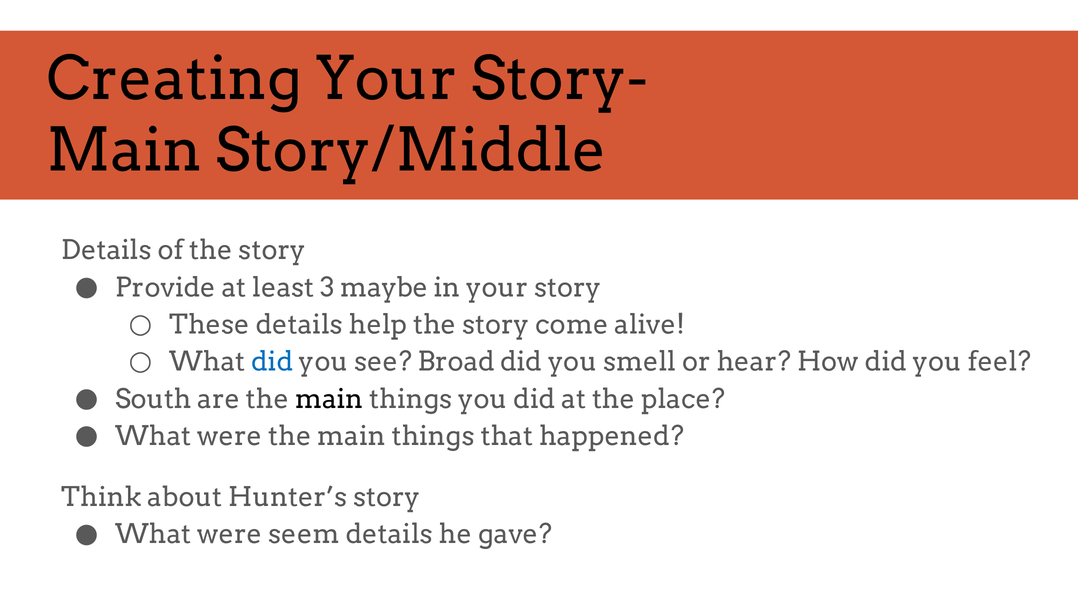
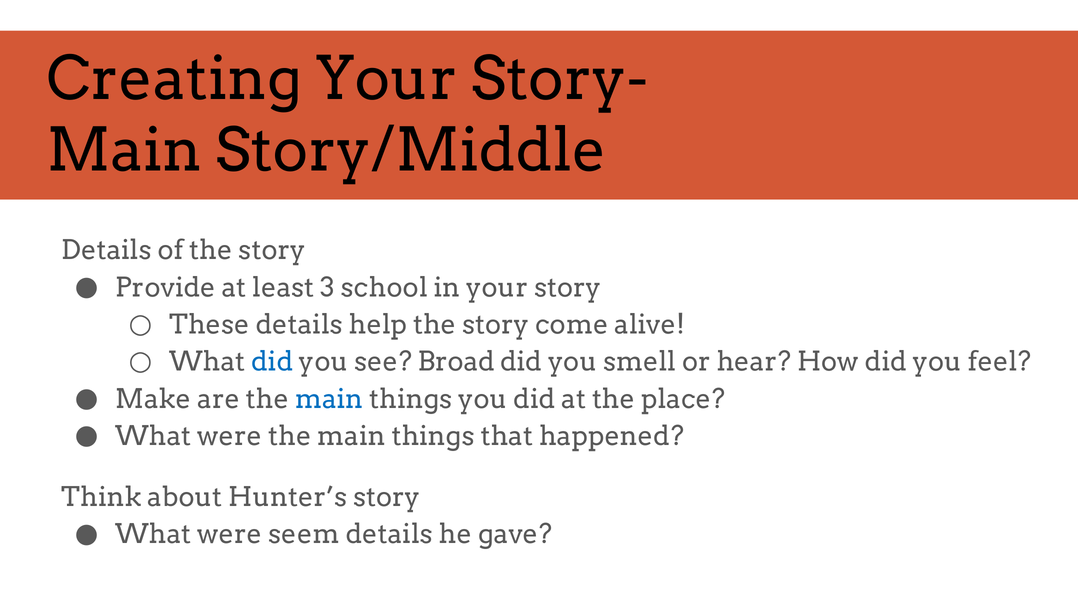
maybe: maybe -> school
South: South -> Make
main at (329, 399) colour: black -> blue
